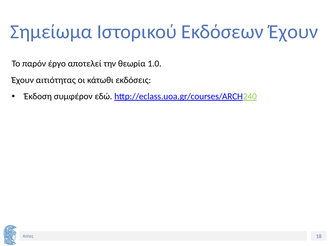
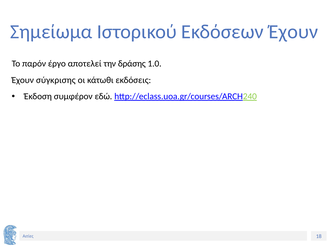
θεωρία: θεωρία -> δράσης
αιτιότητας: αιτιότητας -> σύγκρισης
